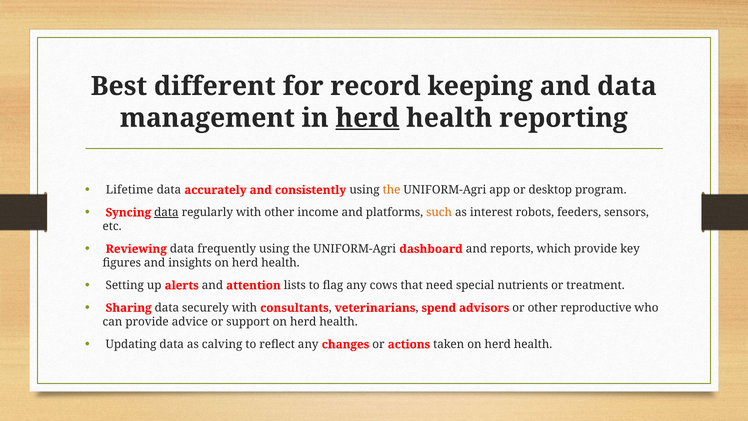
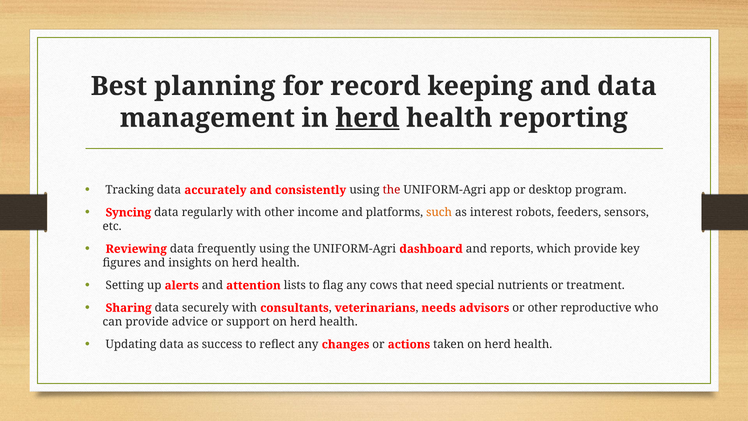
different: different -> planning
Lifetime: Lifetime -> Tracking
the at (392, 190) colour: orange -> red
data at (166, 212) underline: present -> none
spend: spend -> needs
calving: calving -> success
